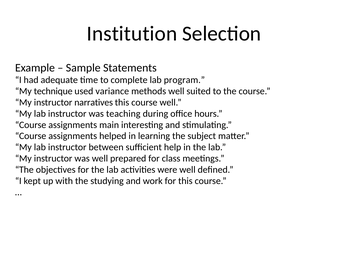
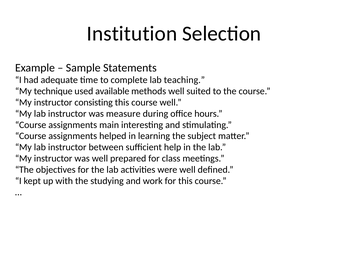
program: program -> teaching
variance: variance -> available
narratives: narratives -> consisting
teaching: teaching -> measure
